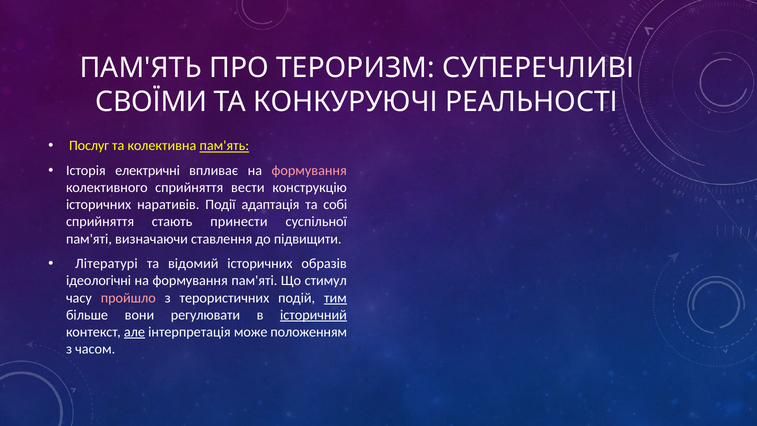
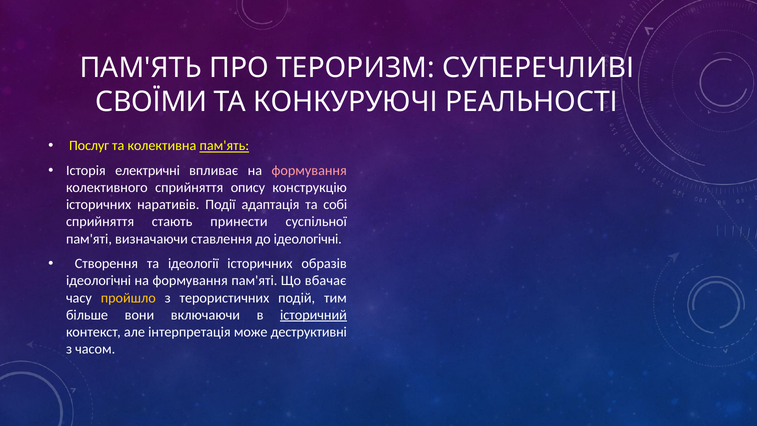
вести: вести -> опису
до підвищити: підвищити -> ідеологічні
Літературі: Літературі -> Створення
відомий: відомий -> ідеології
стимул: стимул -> вбачає
пройшло colour: pink -> yellow
тим underline: present -> none
регулювати: регулювати -> включаючи
але underline: present -> none
положенням: положенням -> деструктивні
